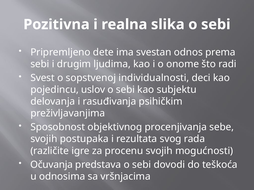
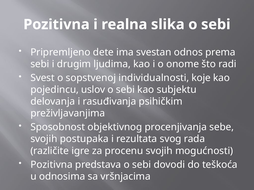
deci: deci -> koje
Očuvanja at (52, 165): Očuvanja -> Pozitivna
